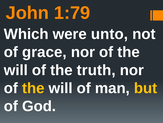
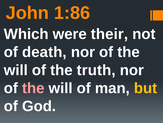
1:79: 1:79 -> 1:86
unto: unto -> their
grace: grace -> death
the at (33, 88) colour: yellow -> pink
